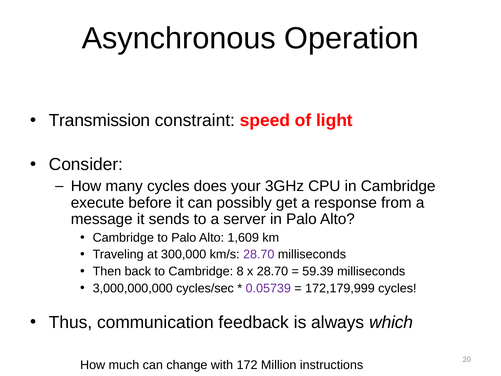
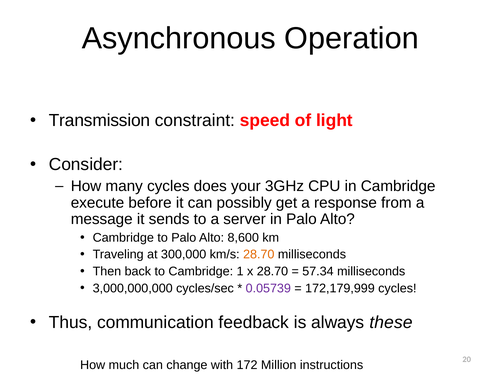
1,609: 1,609 -> 8,600
28.70 at (259, 254) colour: purple -> orange
8: 8 -> 1
59.39: 59.39 -> 57.34
which: which -> these
